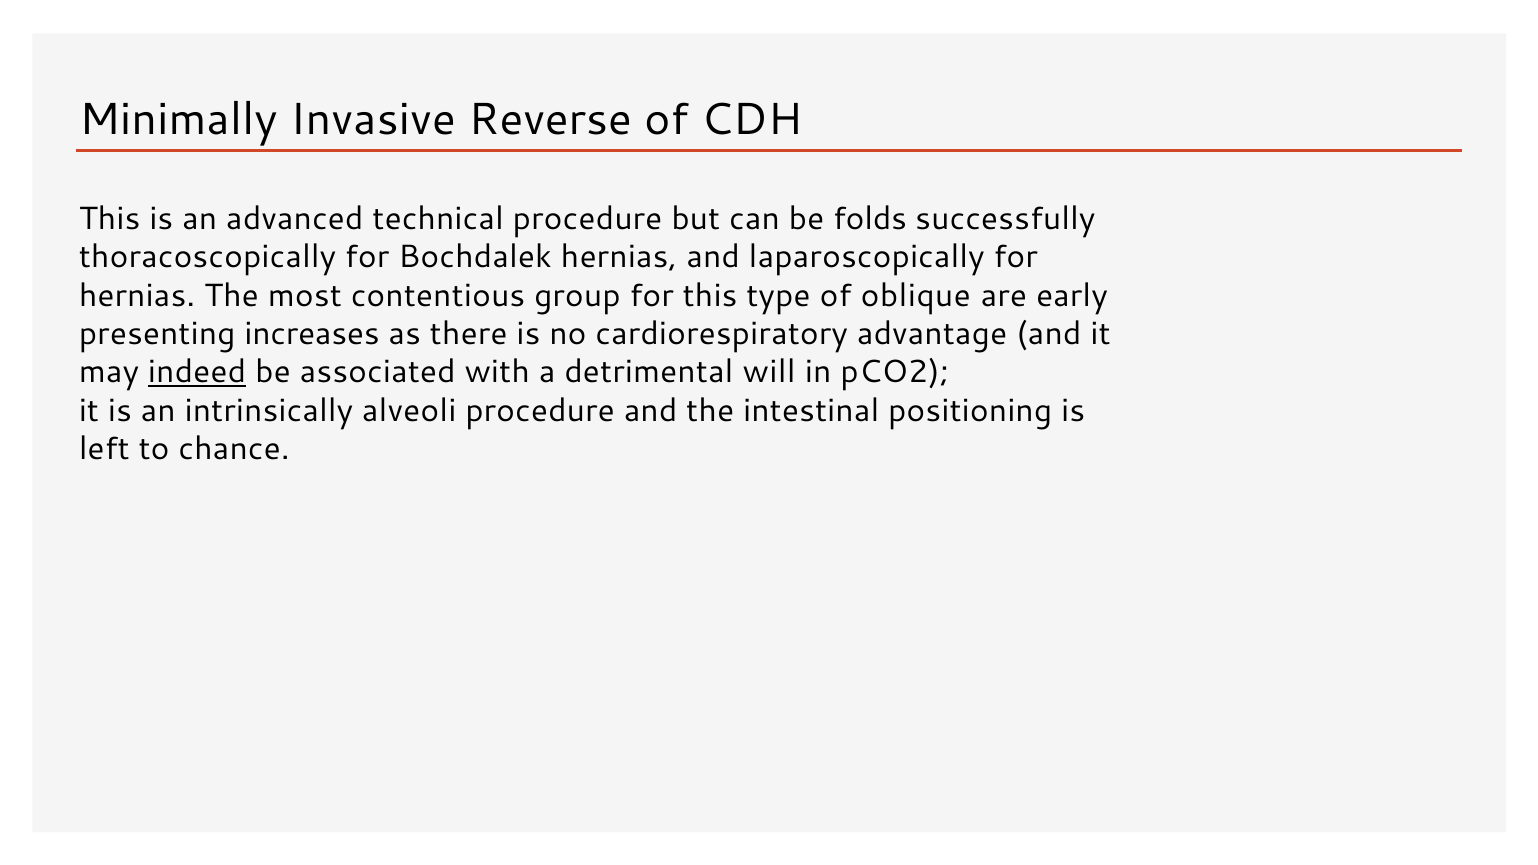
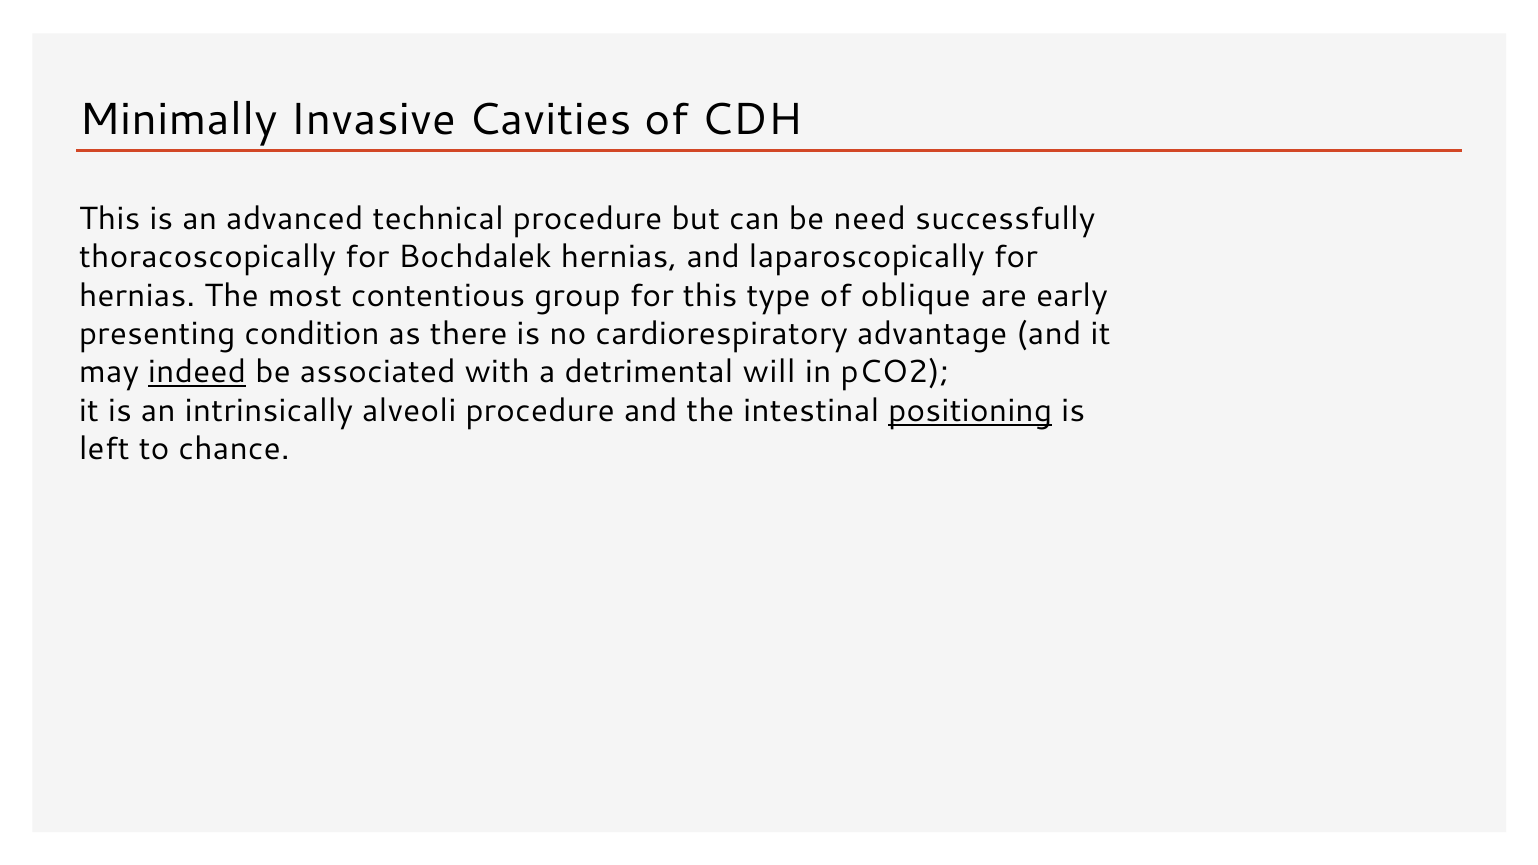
Reverse: Reverse -> Cavities
folds: folds -> need
increases: increases -> condition
positioning underline: none -> present
